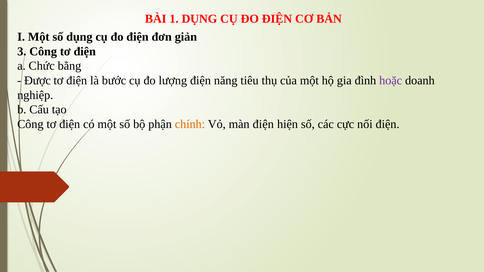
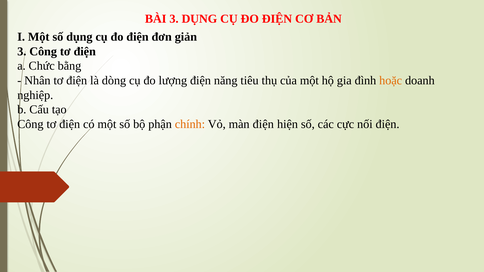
BÀI 1: 1 -> 3
Được: Được -> Nhân
bước: bước -> dòng
hoặc colour: purple -> orange
